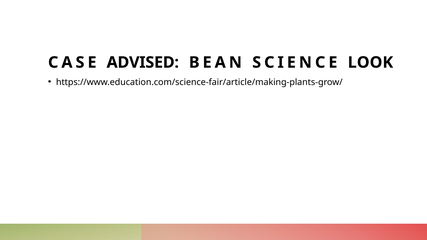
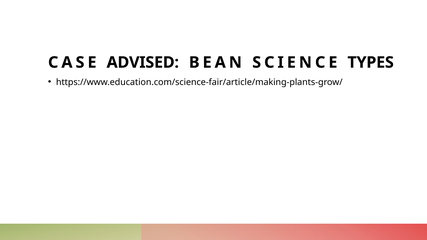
LOOK: LOOK -> TYPES
